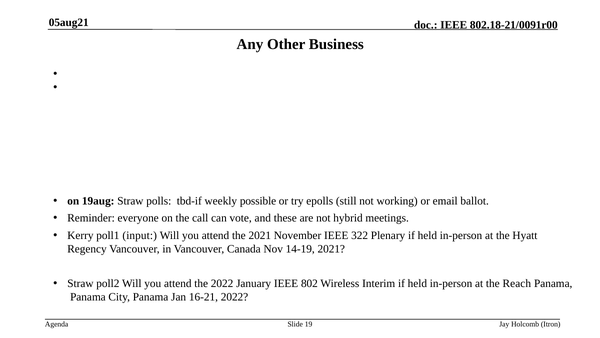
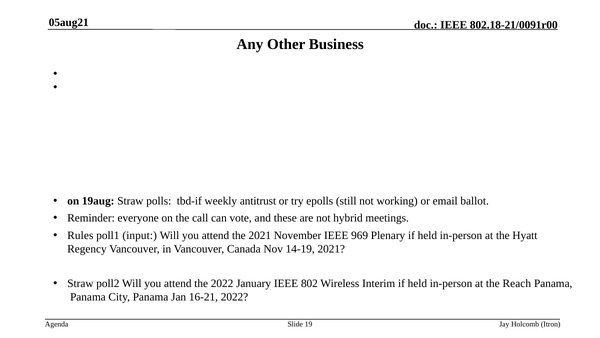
possible: possible -> antitrust
Kerry: Kerry -> Rules
322: 322 -> 969
